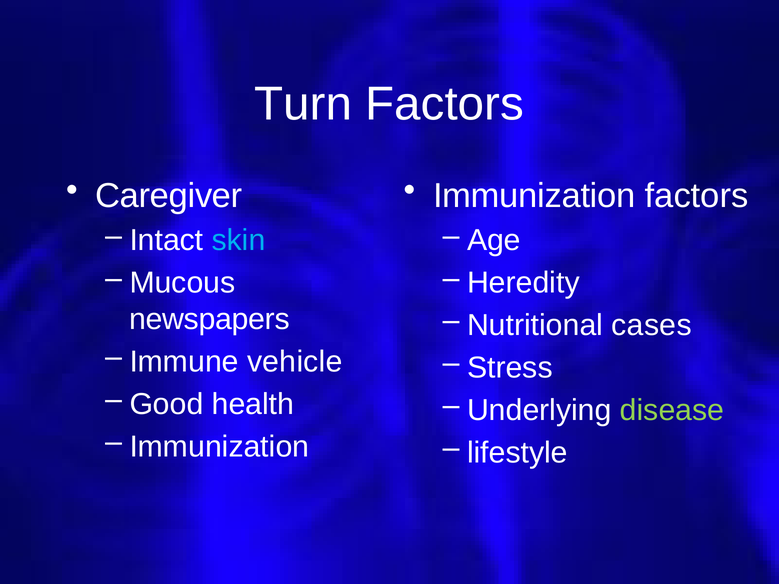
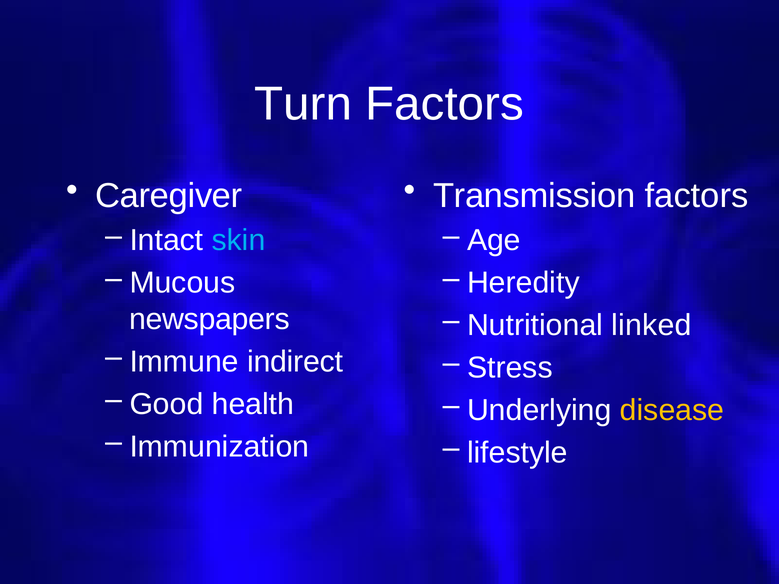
Immunization at (534, 196): Immunization -> Transmission
cases: cases -> linked
vehicle: vehicle -> indirect
disease colour: light green -> yellow
